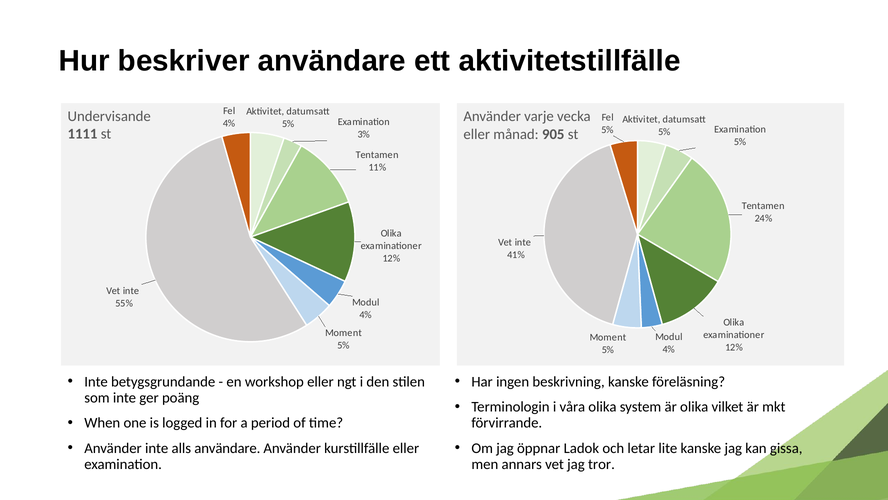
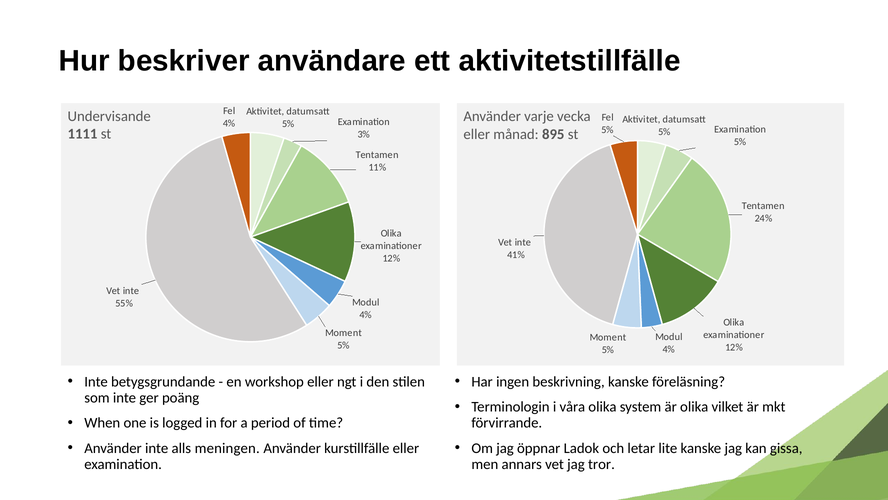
905: 905 -> 895
alls användare: användare -> meningen
